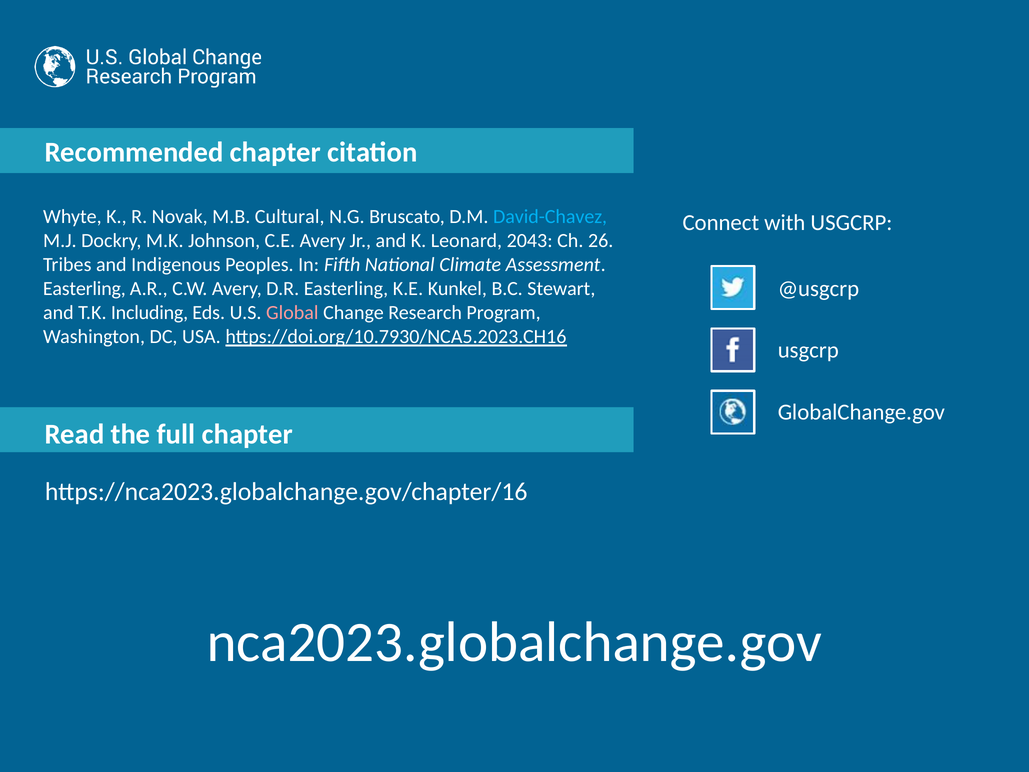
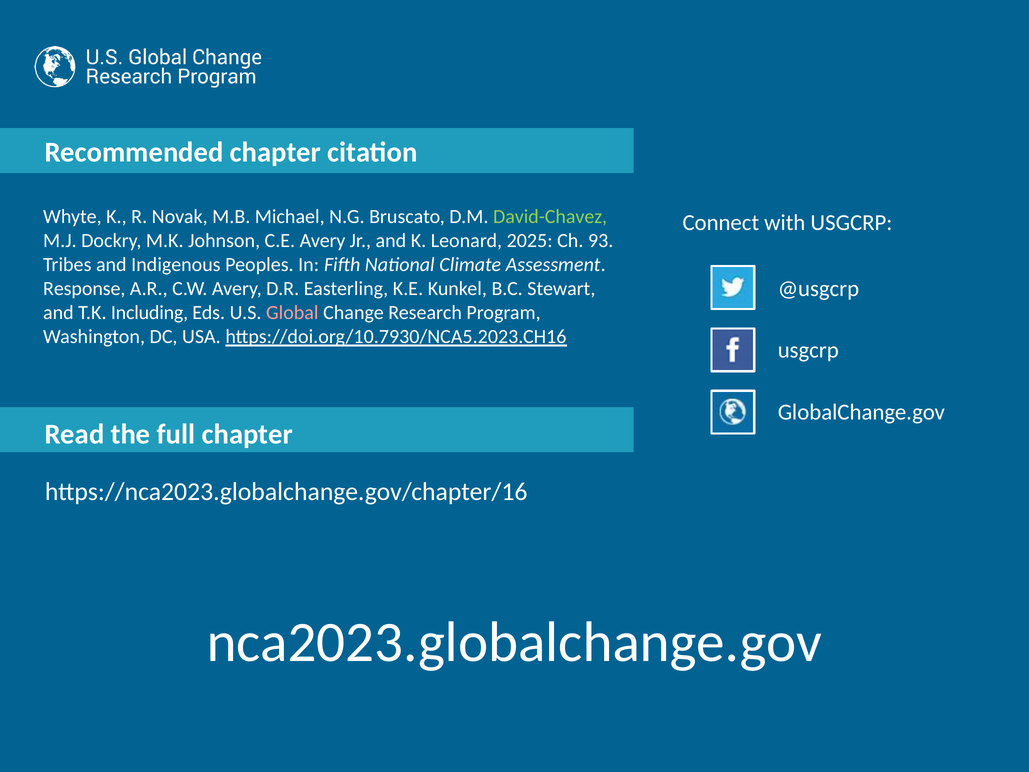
Cultural: Cultural -> Michael
David-Chavez colour: light blue -> light green
2043: 2043 -> 2025
26: 26 -> 93
Easterling at (84, 289): Easterling -> Response
